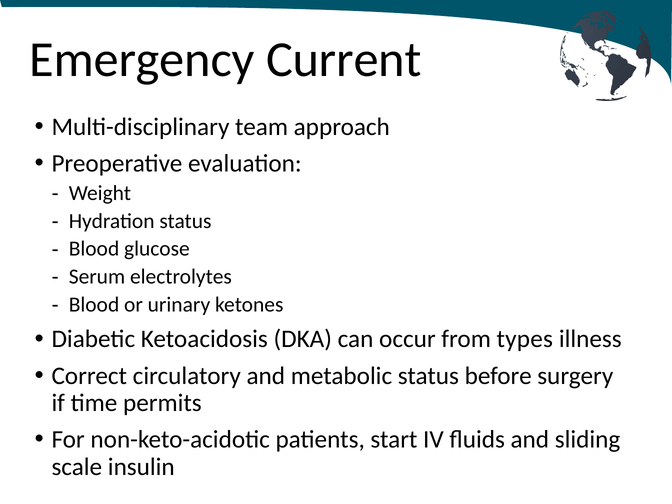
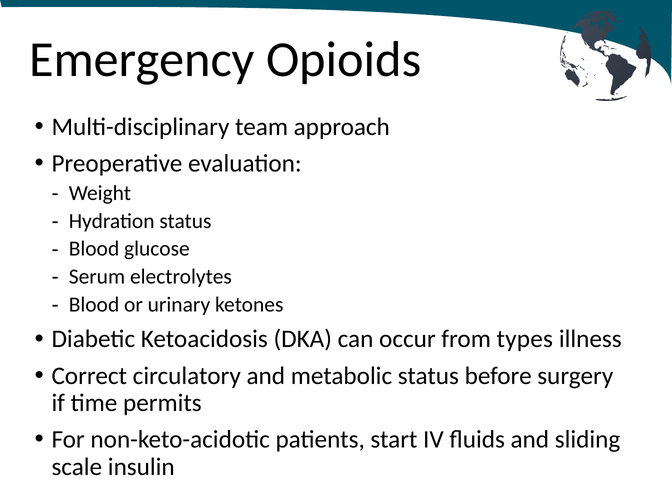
Current: Current -> Opioids
